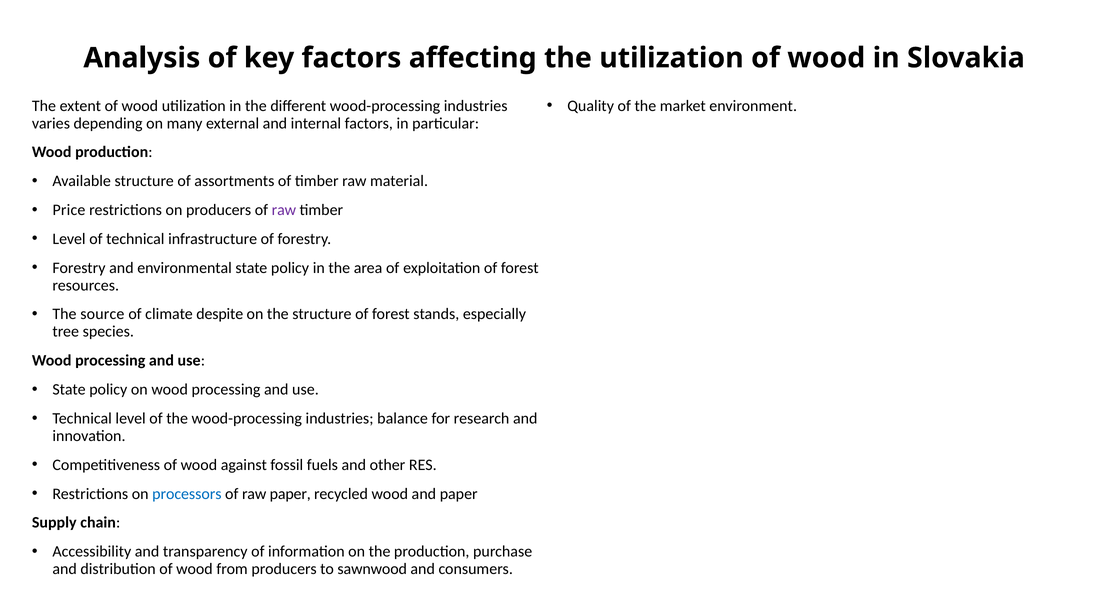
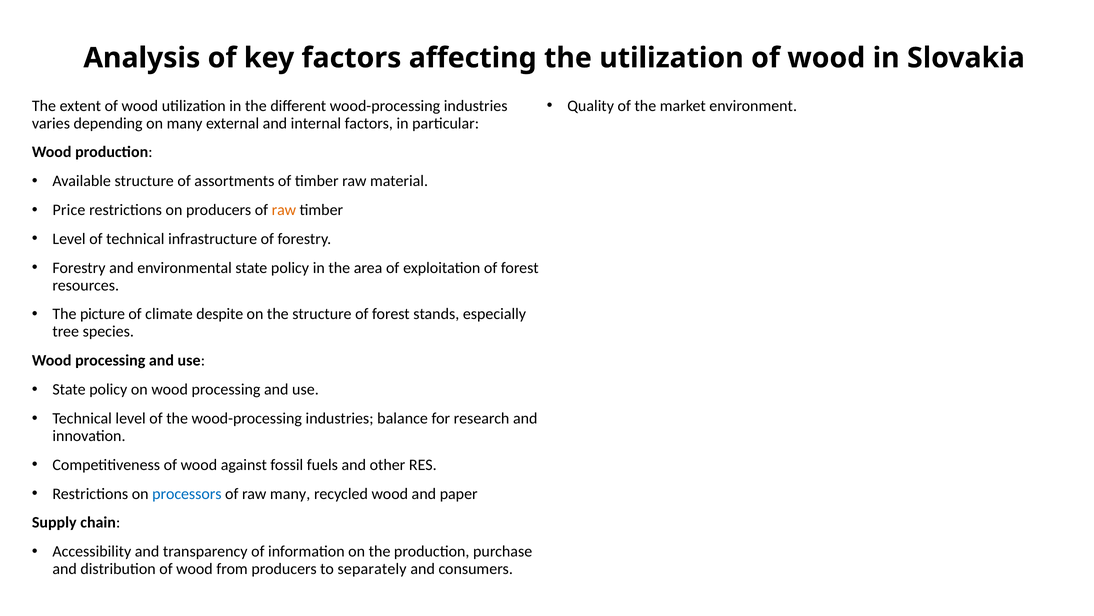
raw at (284, 210) colour: purple -> orange
source: source -> picture
raw paper: paper -> many
sawnwood: sawnwood -> separately
